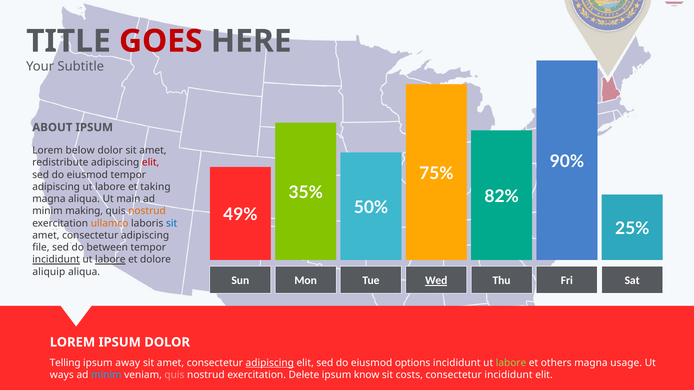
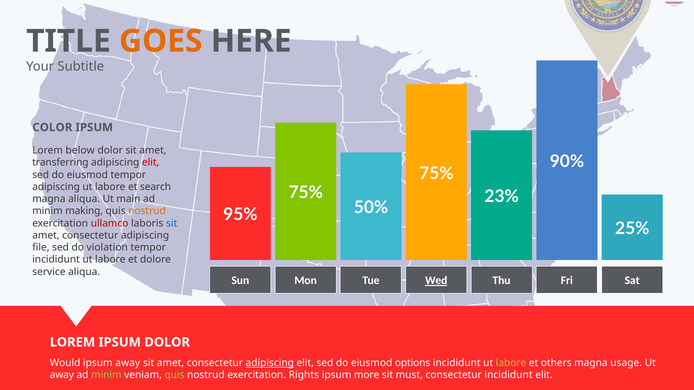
GOES colour: red -> orange
ABOUT: ABOUT -> COLOR
redistribute: redistribute -> transferring
taking: taking -> search
35% at (306, 193): 35% -> 75%
82%: 82% -> 23%
49%: 49% -> 95%
ullamco colour: orange -> red
between: between -> violation
incididunt at (56, 260) underline: present -> none
labore at (110, 260) underline: present -> none
aliquip: aliquip -> service
Telling: Telling -> Would
ways at (62, 375): ways -> away
minim at (106, 375) colour: light blue -> light green
quis at (174, 375) colour: pink -> light green
Delete: Delete -> Rights
know: know -> more
costs: costs -> must
